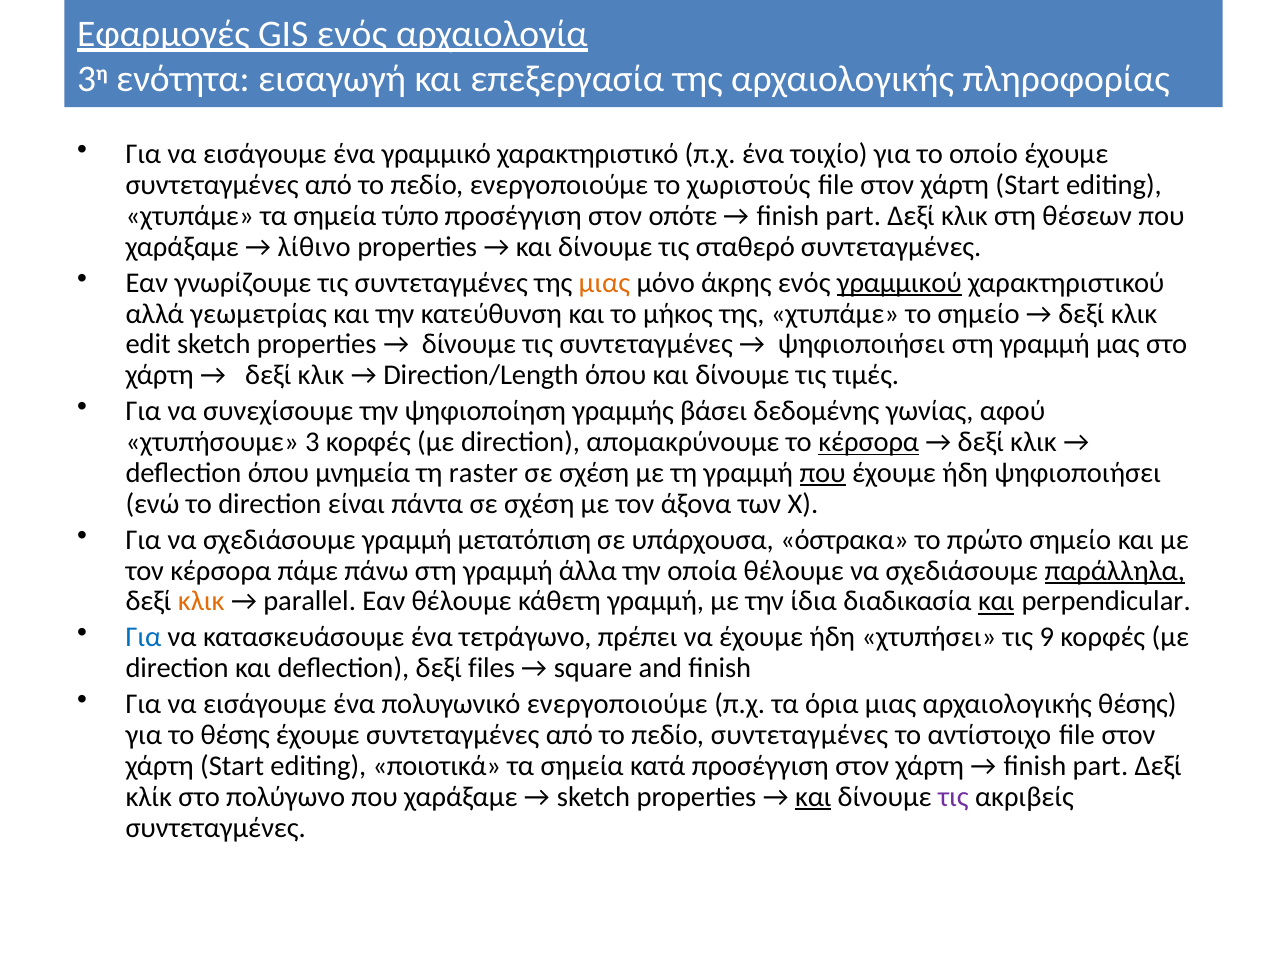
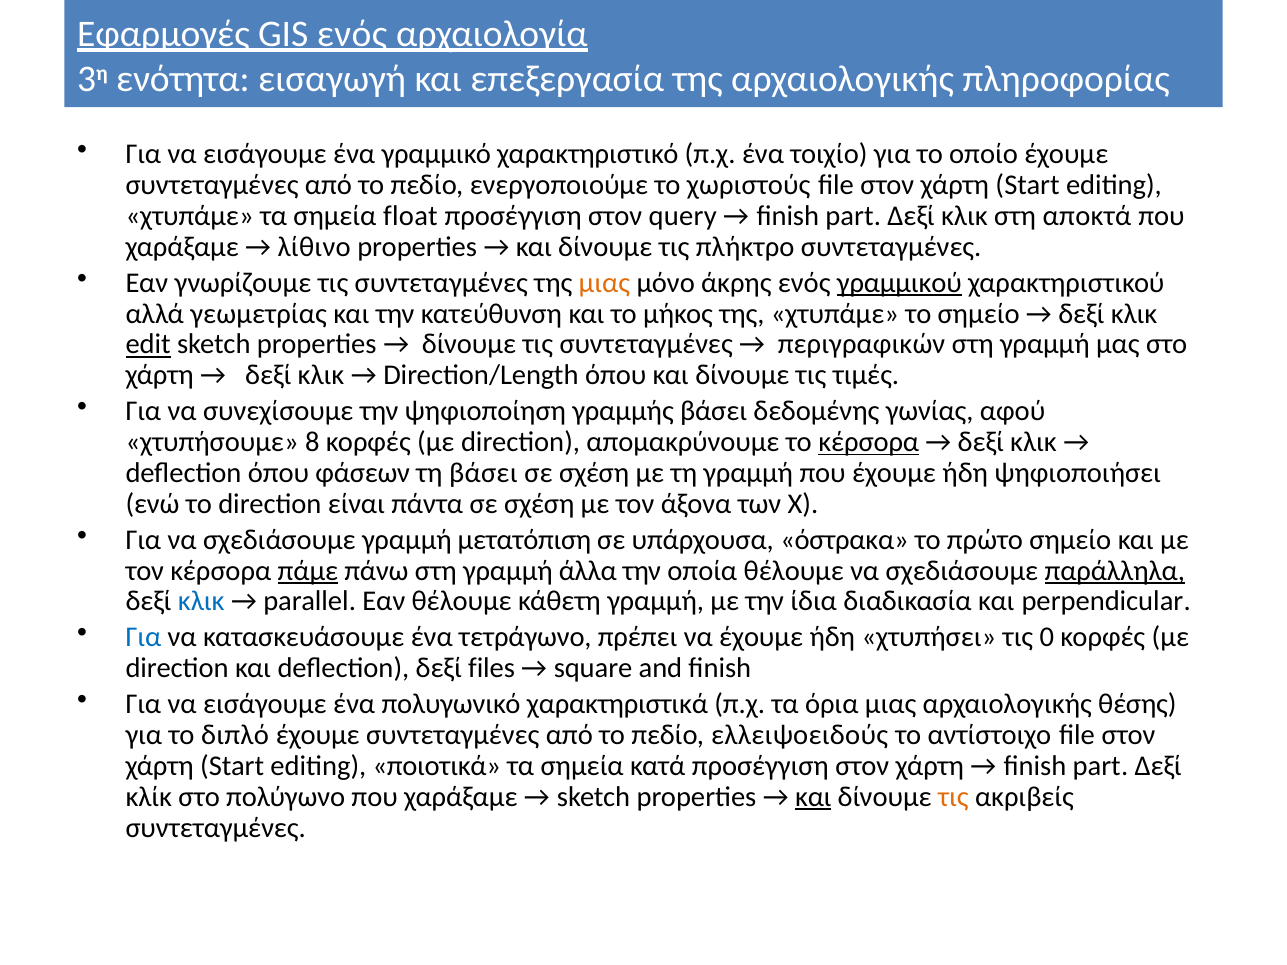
τύπο: τύπο -> float
οπότε: οπότε -> query
θέσεων: θέσεων -> αποκτά
σταθερό: σταθερό -> πλήκτρο
edit underline: none -> present
ψηφιοποιήσει at (862, 345): ψηφιοποιήσει -> περιγραφικών
3: 3 -> 8
μνημεία: μνημεία -> φάσεων
τη raster: raster -> βάσει
που at (823, 473) underline: present -> none
πάμε underline: none -> present
κλικ at (201, 602) colour: orange -> blue
και at (996, 602) underline: present -> none
9: 9 -> 0
πολυγωνικό ενεργοποιούμε: ενεργοποιούμε -> χαρακτηριστικά
το θέσης: θέσης -> διπλό
πεδίο συντεταγμένες: συντεταγμένες -> ελλειψοειδούς
τις at (953, 797) colour: purple -> orange
